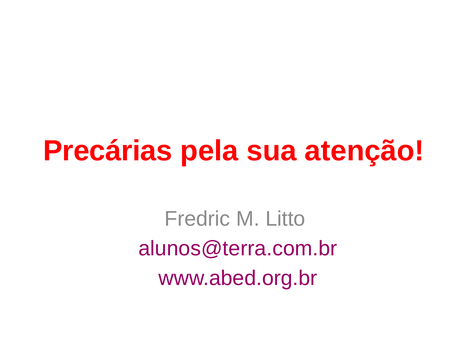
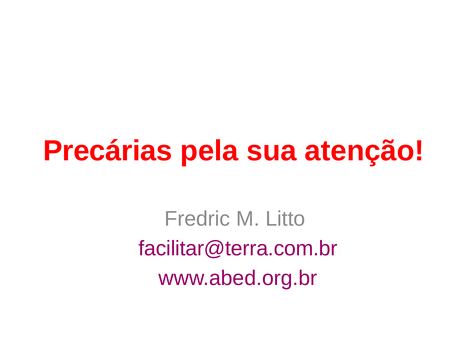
alunos@terra.com.br: alunos@terra.com.br -> facilitar@terra.com.br
